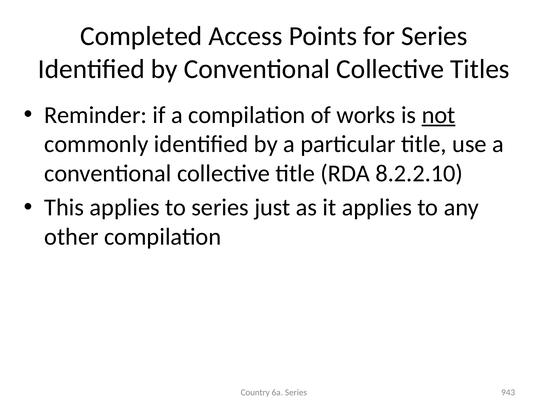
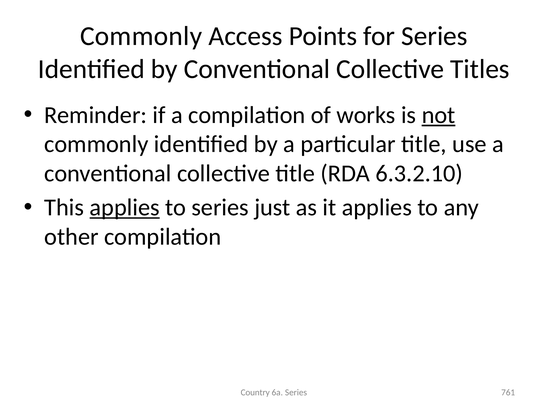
Completed at (141, 36): Completed -> Commonly
8.2.2.10: 8.2.2.10 -> 6.3.2.10
applies at (125, 208) underline: none -> present
943: 943 -> 761
